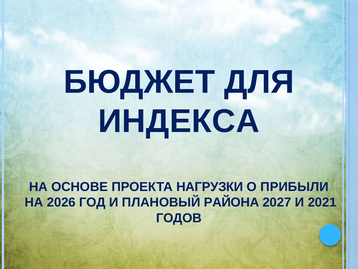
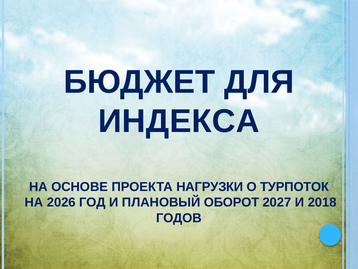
ПРИБЫЛИ: ПРИБЫЛИ -> ТУРПОТОК
РАЙОНА: РАЙОНА -> ОБОРОТ
2021: 2021 -> 2018
